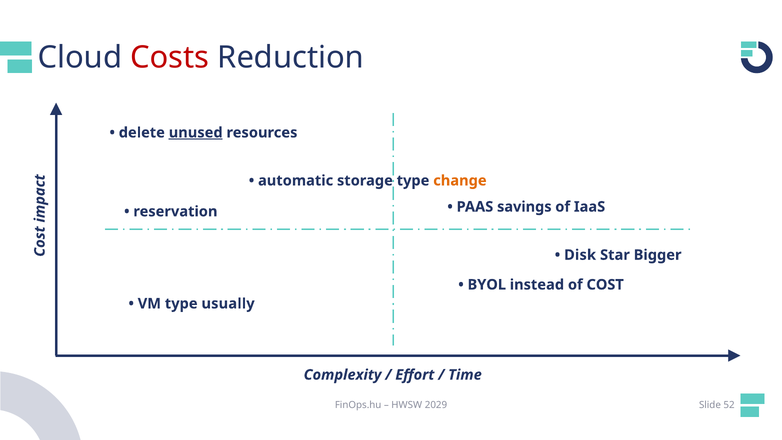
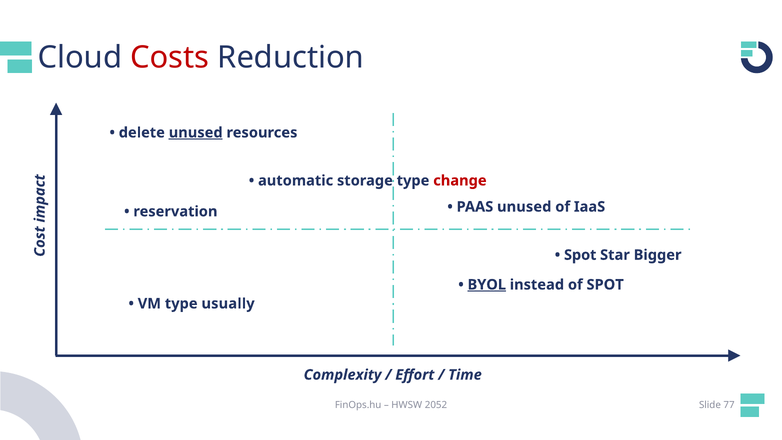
change colour: orange -> red
PAAS savings: savings -> unused
Disk at (580, 255): Disk -> Spot
BYOL underline: none -> present
of COST: COST -> SPOT
2029: 2029 -> 2052
52: 52 -> 77
